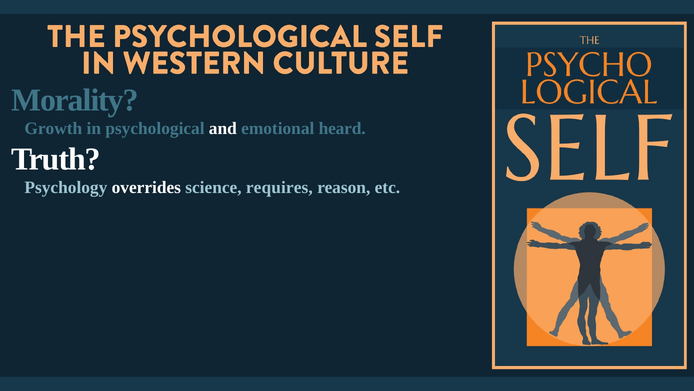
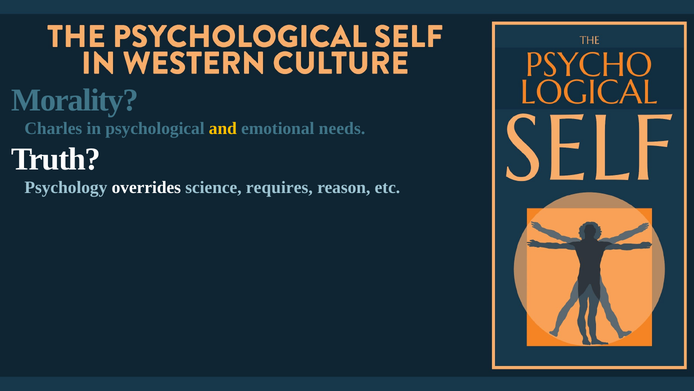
Growth: Growth -> Charles
and colour: white -> yellow
heard: heard -> needs
